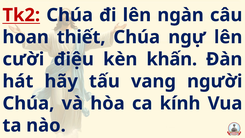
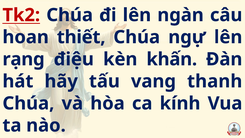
cười: cười -> rạng
người: người -> thanh
